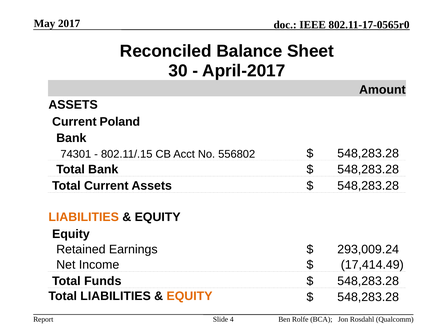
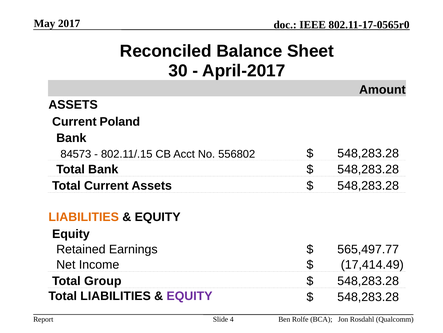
74301: 74301 -> 84573
293,009.24: 293,009.24 -> 565,497.77
Funds: Funds -> Group
EQUITY at (190, 296) colour: orange -> purple
